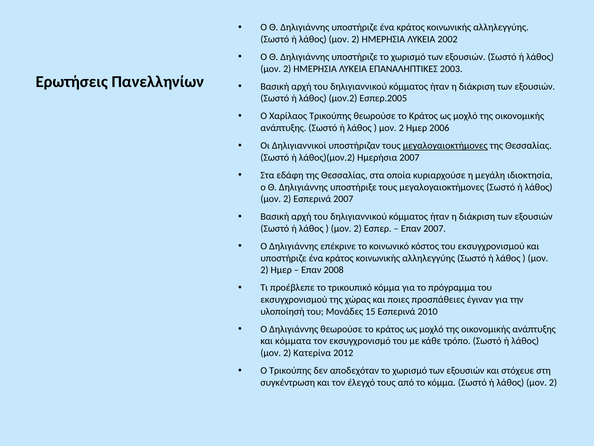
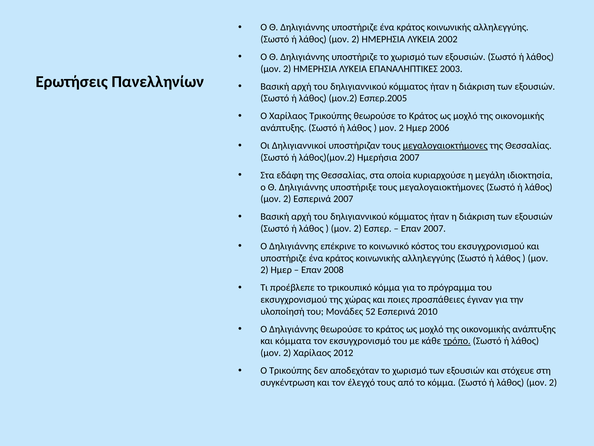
15: 15 -> 52
τρόπο underline: none -> present
2 Κατερίνα: Κατερίνα -> Χαρίλαος
